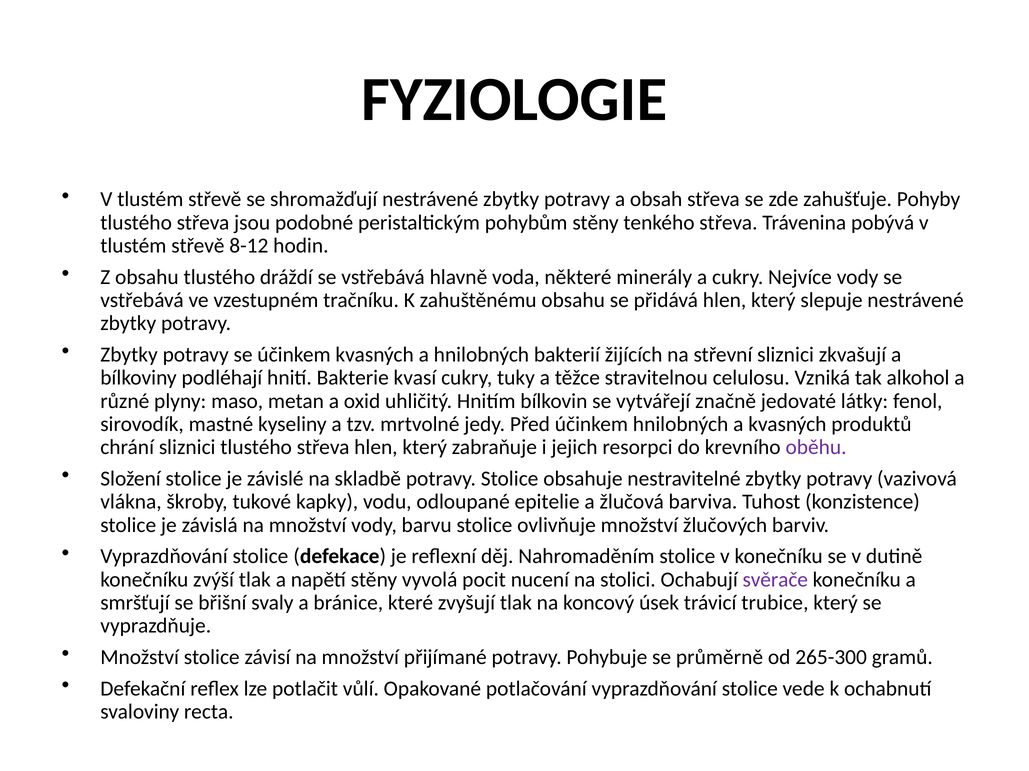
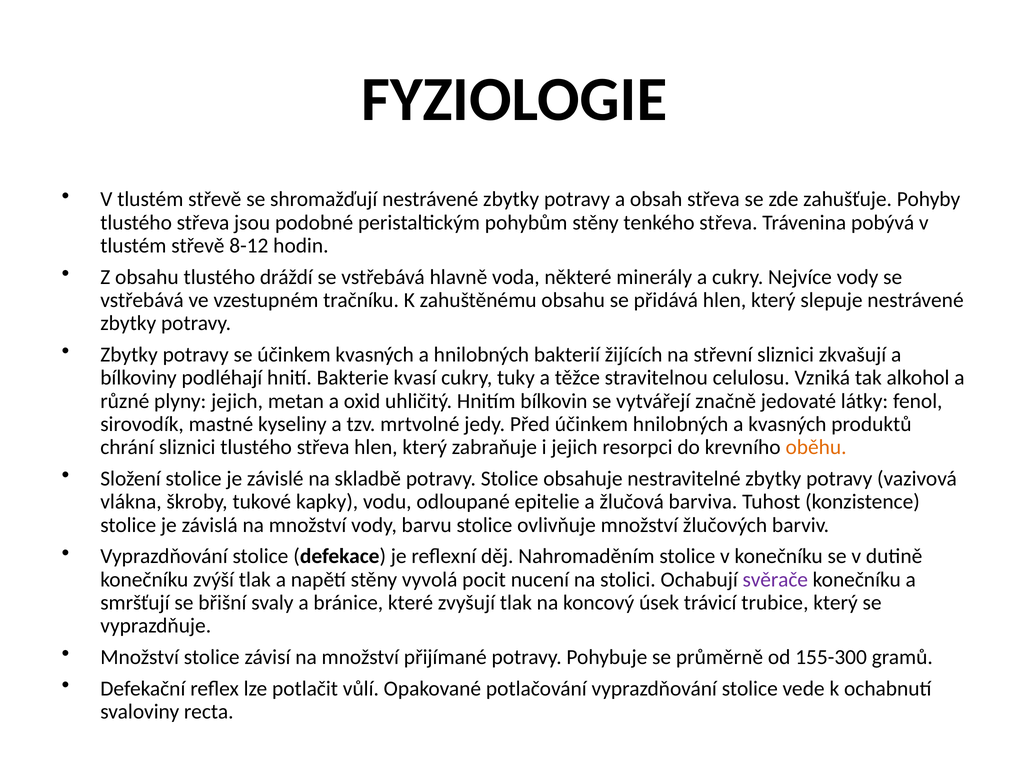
plyny maso: maso -> jejich
oběhu colour: purple -> orange
265-300: 265-300 -> 155-300
